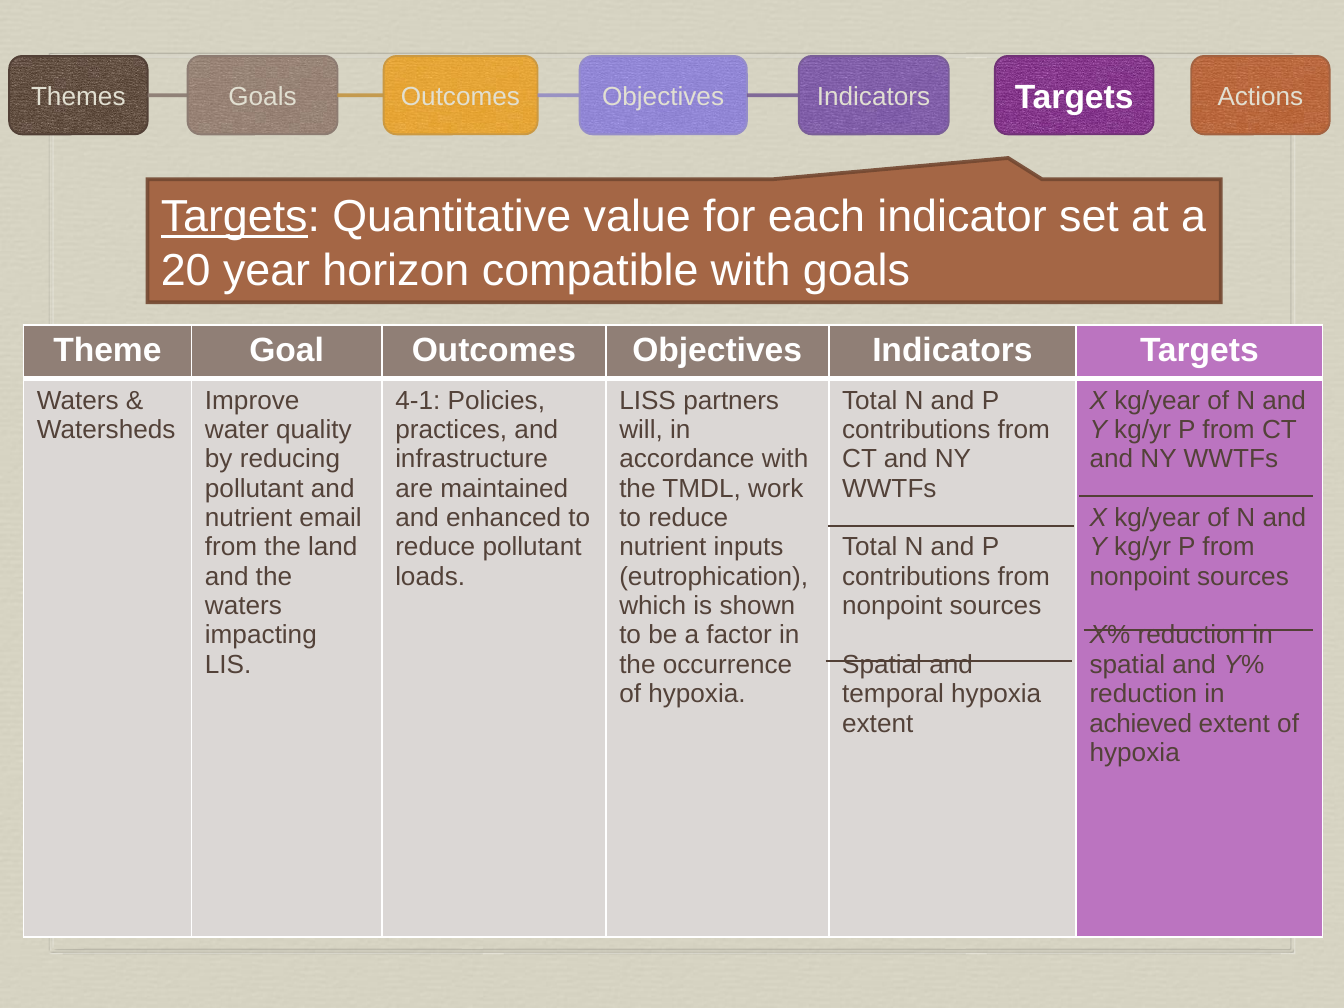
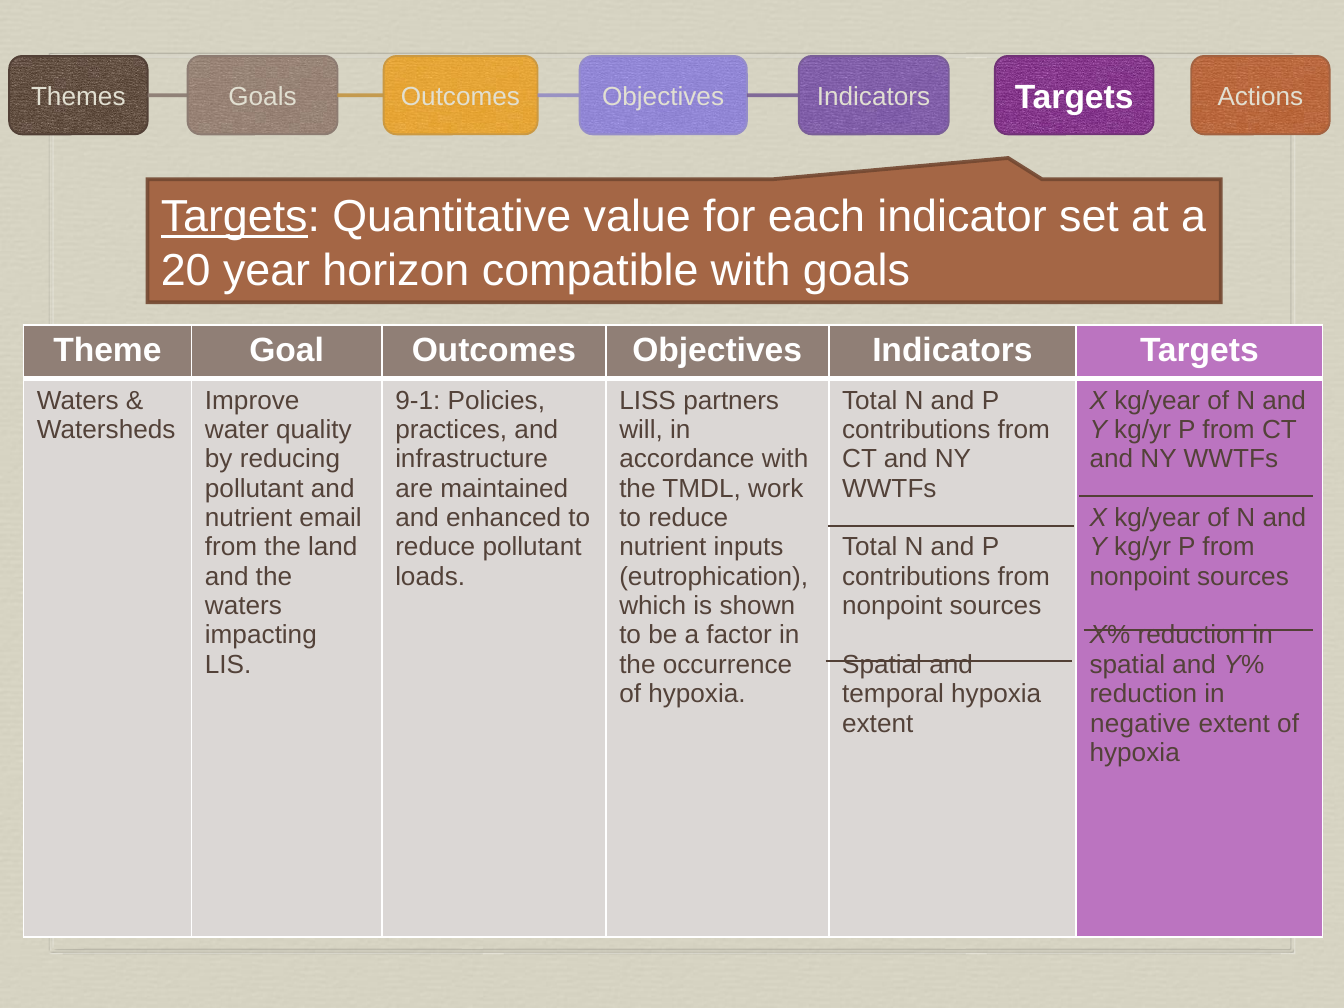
4-1: 4-1 -> 9-1
achieved: achieved -> negative
